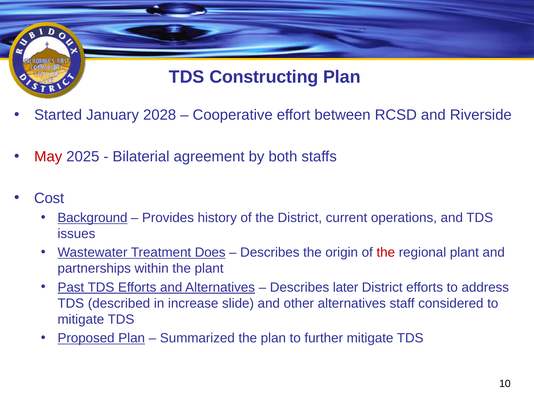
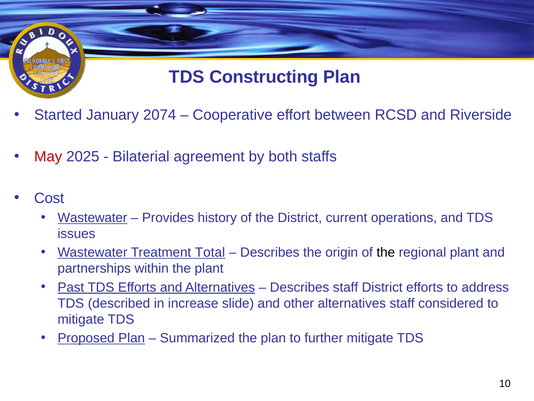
2028: 2028 -> 2074
Background at (92, 217): Background -> Wastewater
Does: Does -> Total
the at (386, 252) colour: red -> black
Describes later: later -> staff
